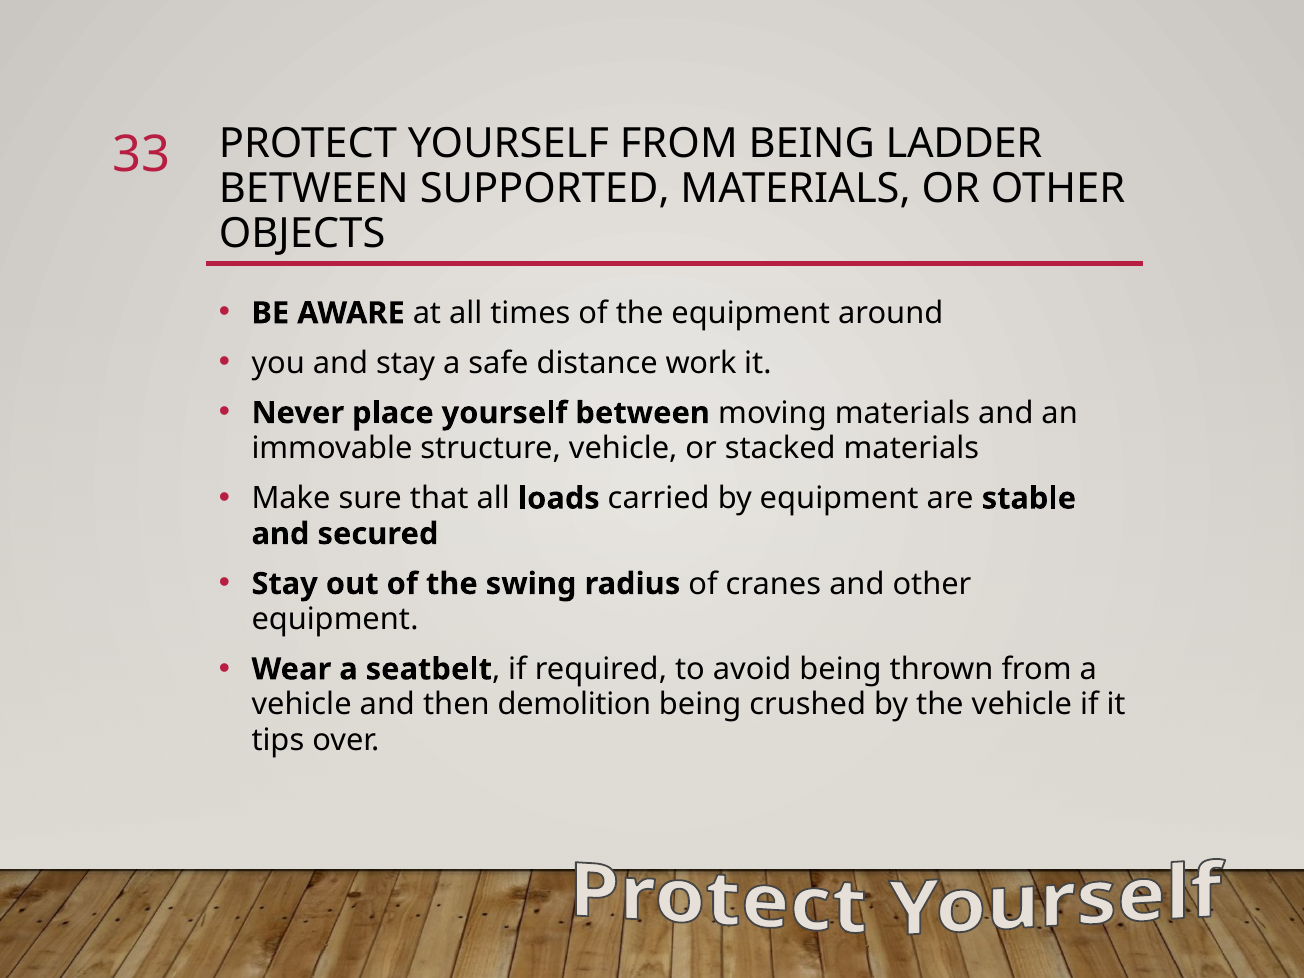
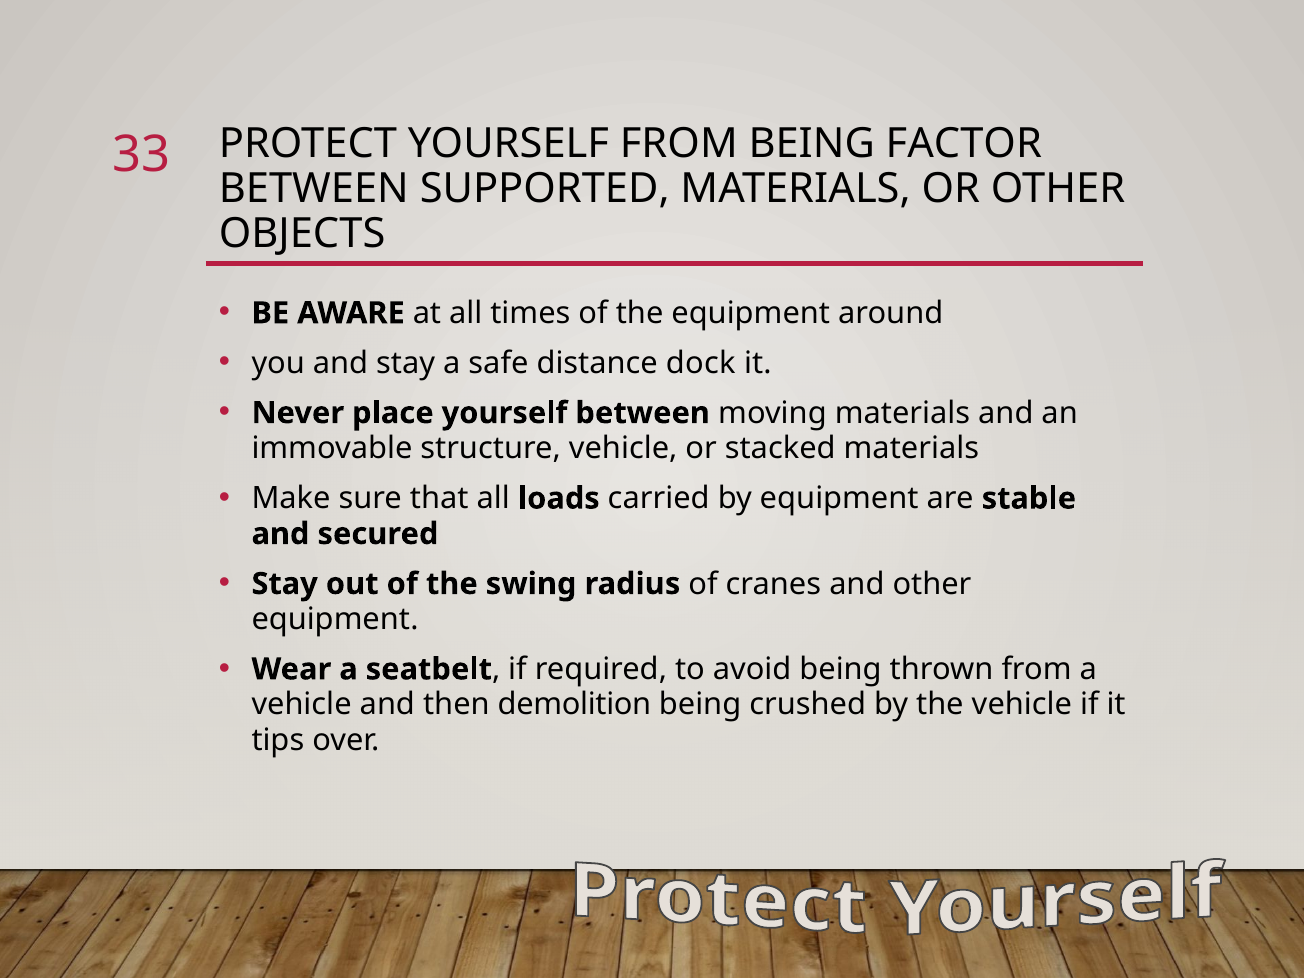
LADDER: LADDER -> FACTOR
work: work -> dock
